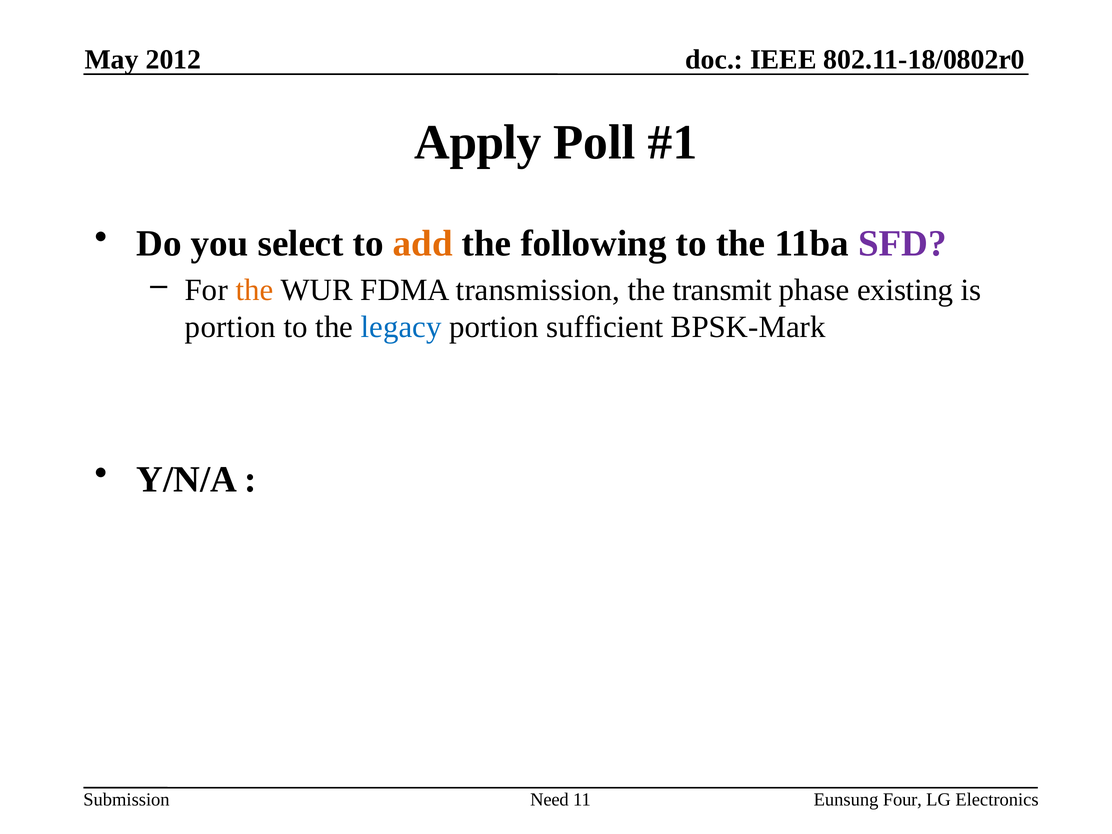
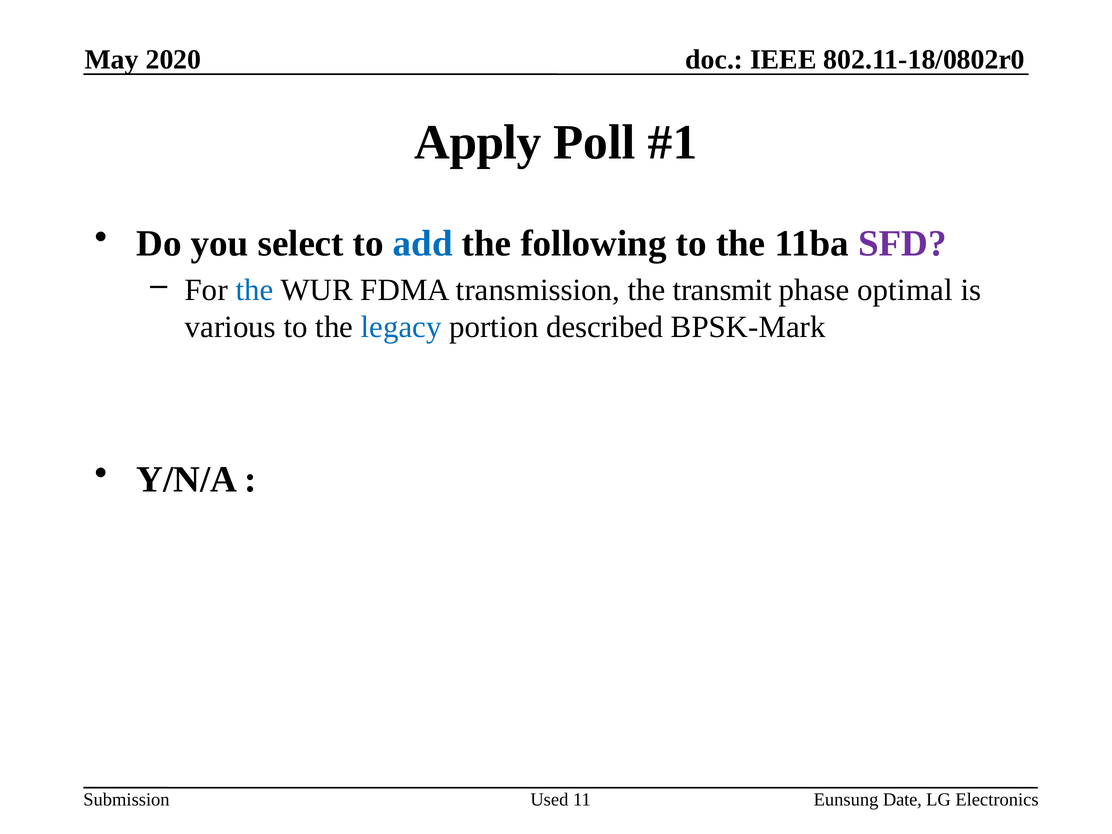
2012: 2012 -> 2020
add colour: orange -> blue
the at (254, 290) colour: orange -> blue
existing: existing -> optimal
portion at (230, 327): portion -> various
sufficient: sufficient -> described
Need: Need -> Used
Four: Four -> Date
